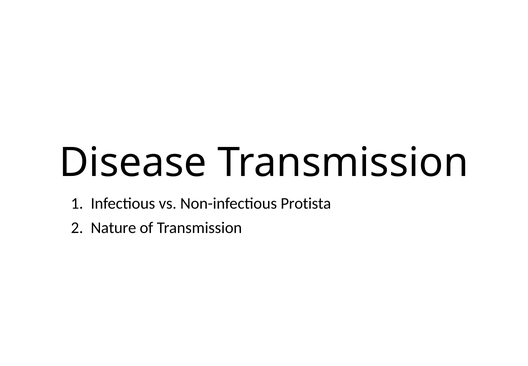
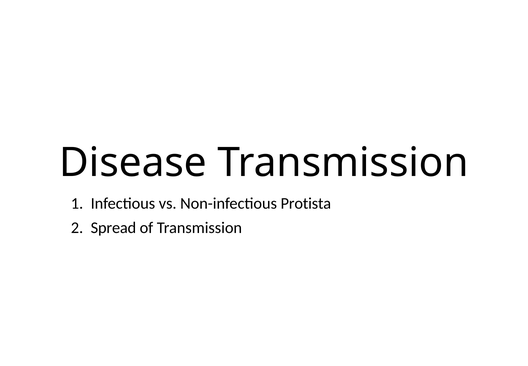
Nature: Nature -> Spread
